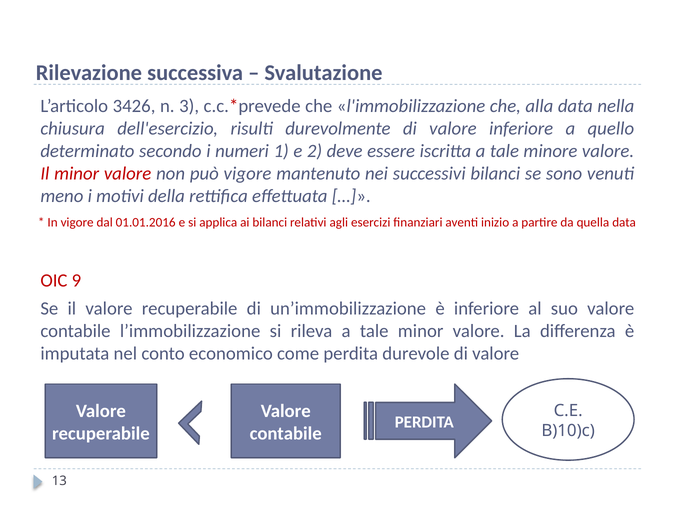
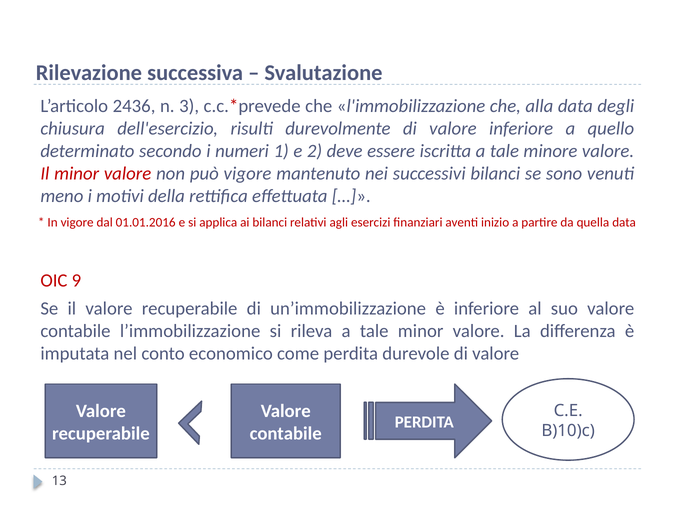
3426: 3426 -> 2436
nella: nella -> degli
